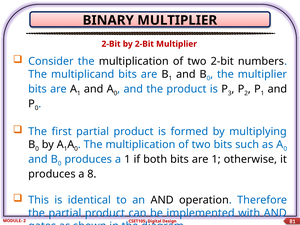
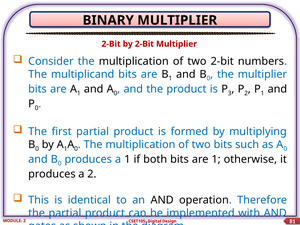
a 8: 8 -> 2
